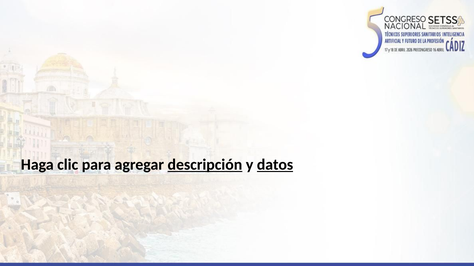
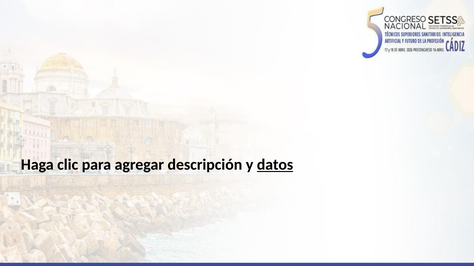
descripción underline: present -> none
